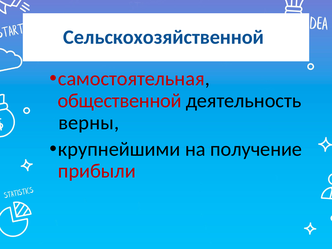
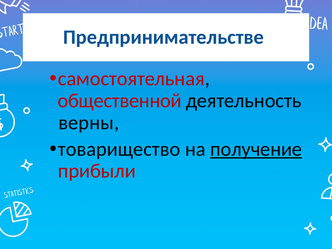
Сельскохозяйственной: Сельскохозяйственной -> Предпринимательстве
крупнейшими: крупнейшими -> товарищество
получение underline: none -> present
